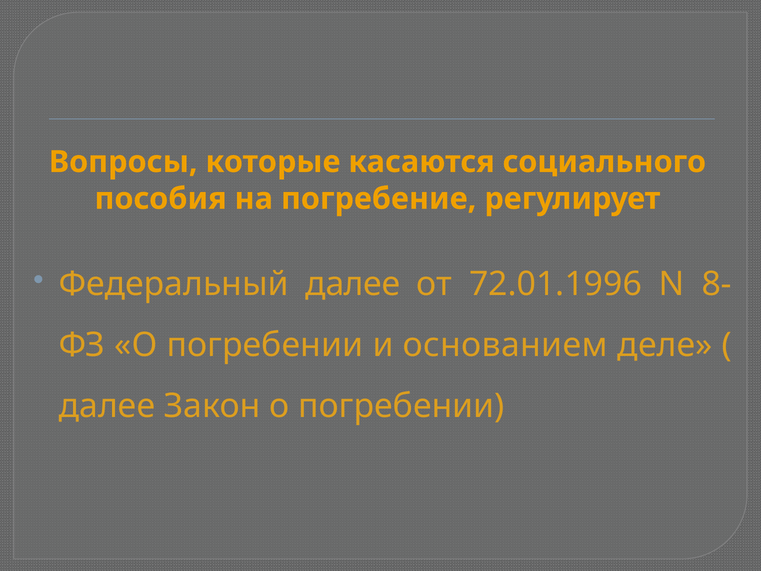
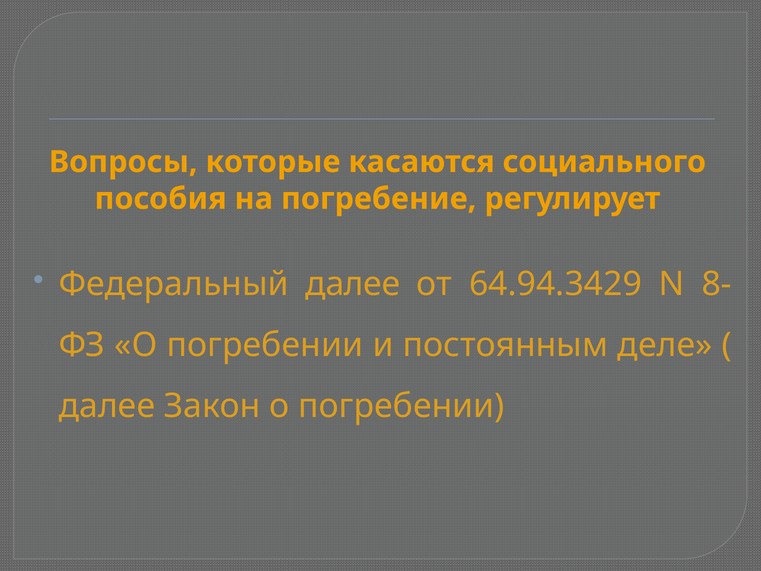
72.01.1996: 72.01.1996 -> 64.94.3429
основанием: основанием -> постоянным
